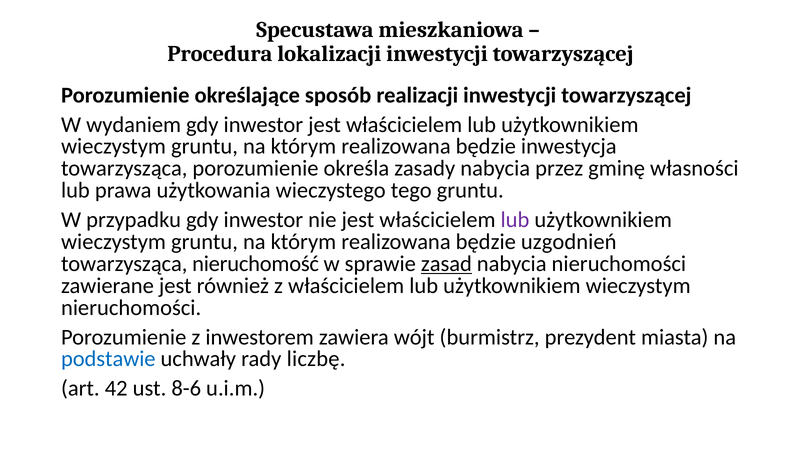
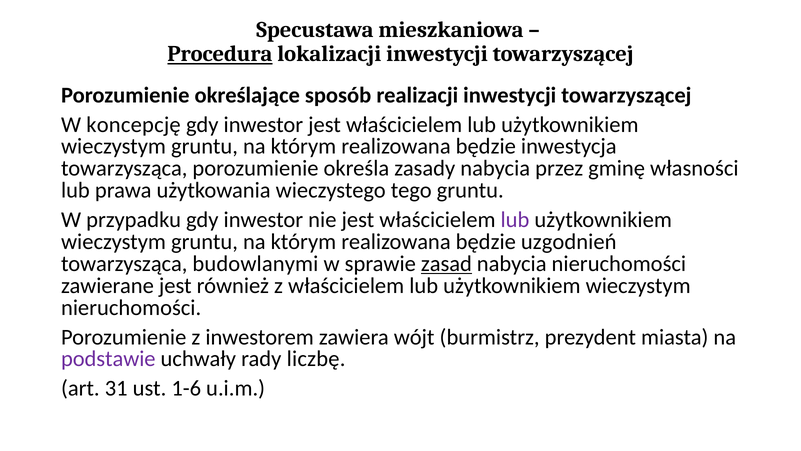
Procedura underline: none -> present
wydaniem: wydaniem -> koncepcję
nieruchomość: nieruchomość -> budowlanymi
podstawie colour: blue -> purple
42: 42 -> 31
8-6: 8-6 -> 1-6
